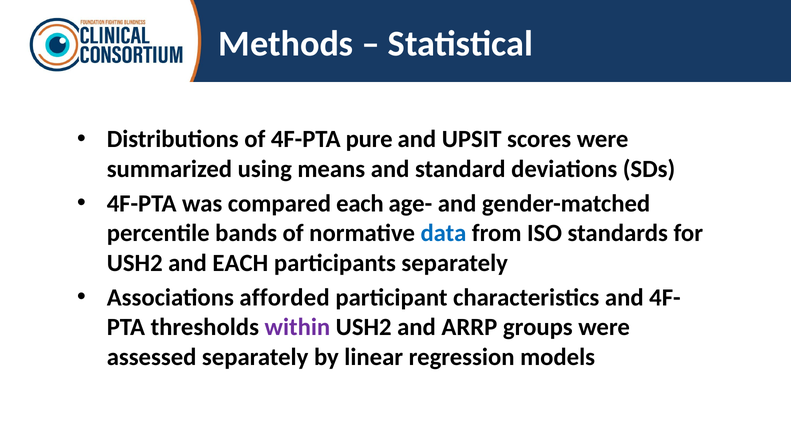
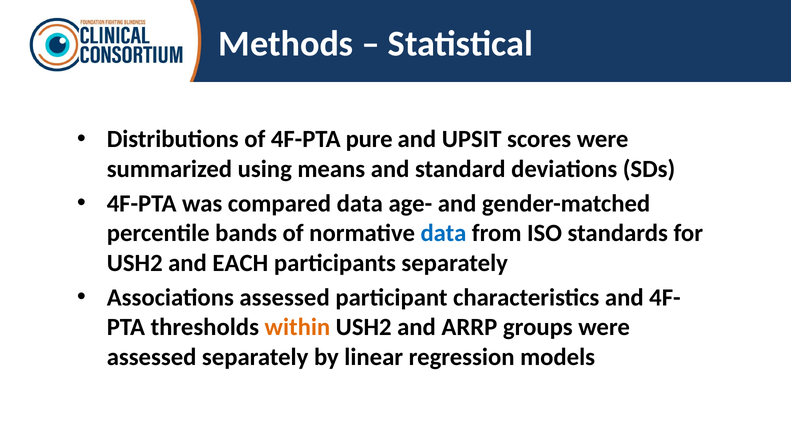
compared each: each -> data
Associations afforded: afforded -> assessed
within colour: purple -> orange
